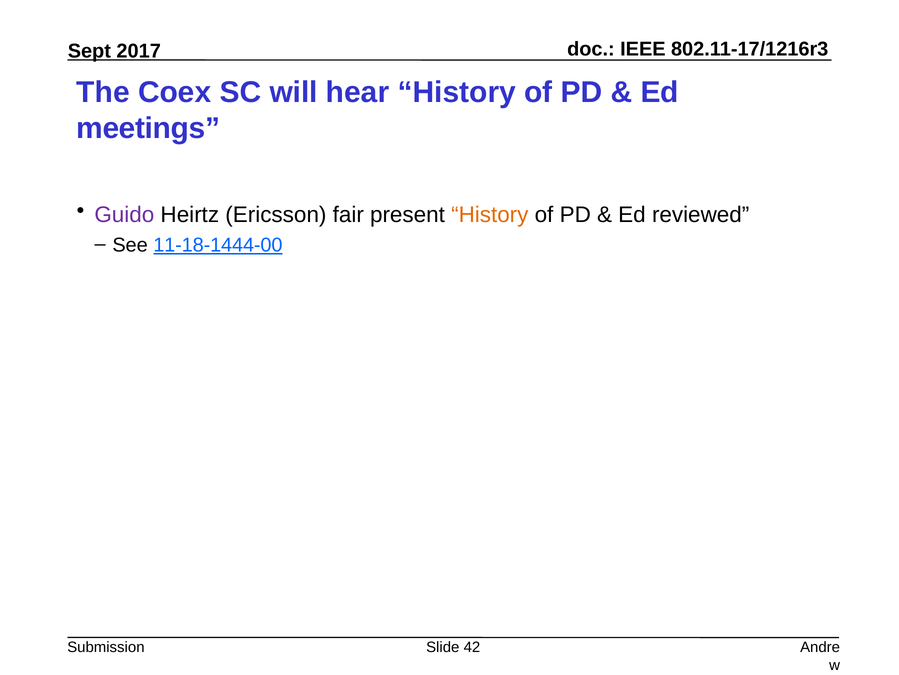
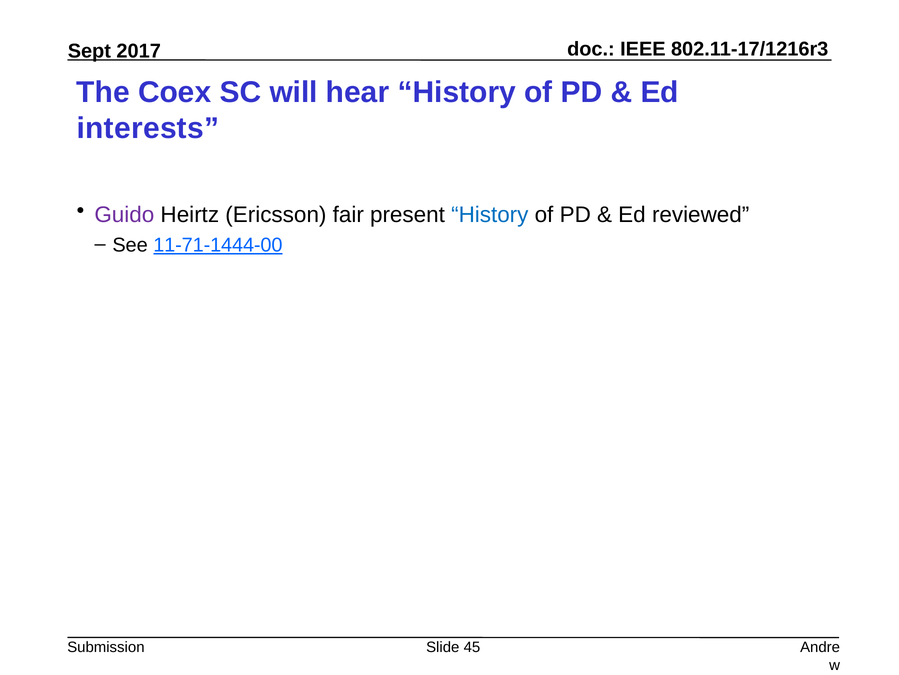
meetings: meetings -> interests
History at (490, 214) colour: orange -> blue
11-18-1444-00: 11-18-1444-00 -> 11-71-1444-00
42: 42 -> 45
